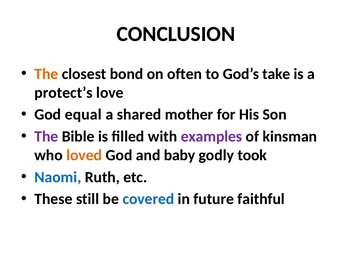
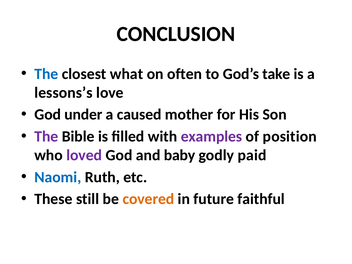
The at (46, 74) colour: orange -> blue
bond: bond -> what
protect’s: protect’s -> lessons’s
equal: equal -> under
shared: shared -> caused
kinsman: kinsman -> position
loved colour: orange -> purple
took: took -> paid
covered colour: blue -> orange
